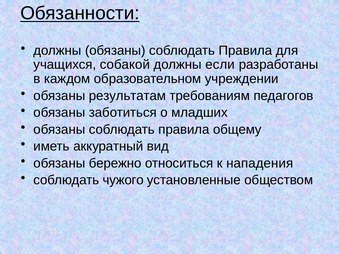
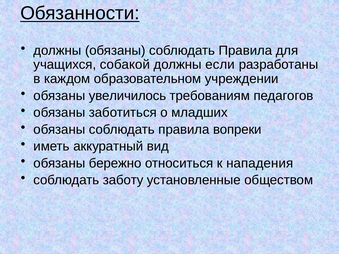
результатам: результатам -> увеличилось
общему: общему -> вопреки
чужого: чужого -> заботу
